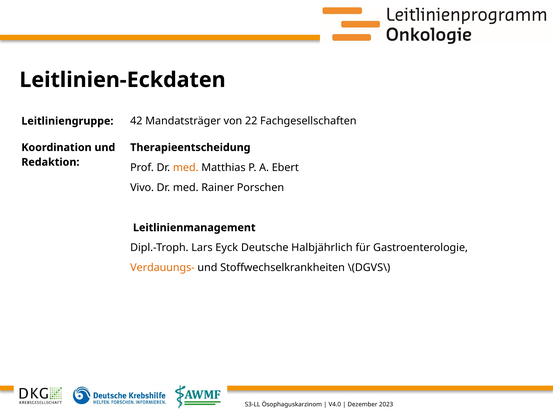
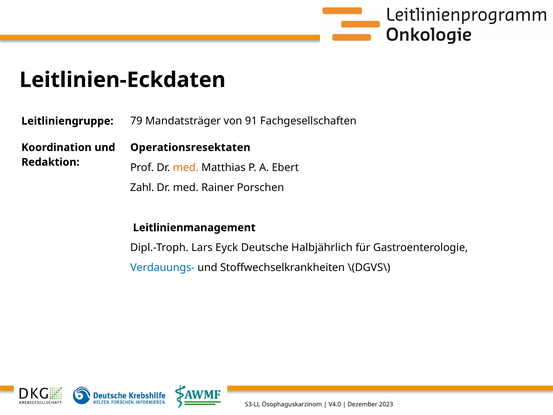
42: 42 -> 79
22: 22 -> 91
Therapieentscheidung: Therapieentscheidung -> Operationsresektaten
Vivo: Vivo -> Zahl
Verdauungs- colour: orange -> blue
